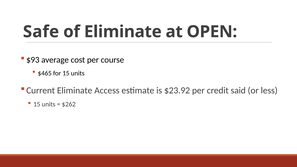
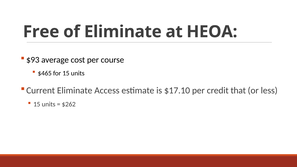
Safe: Safe -> Free
OPEN: OPEN -> HEOA
$23.92: $23.92 -> $17.10
said: said -> that
